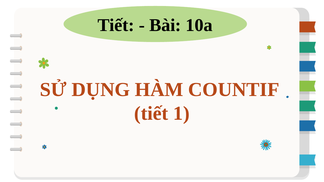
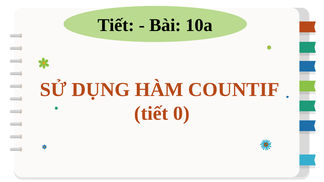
1: 1 -> 0
